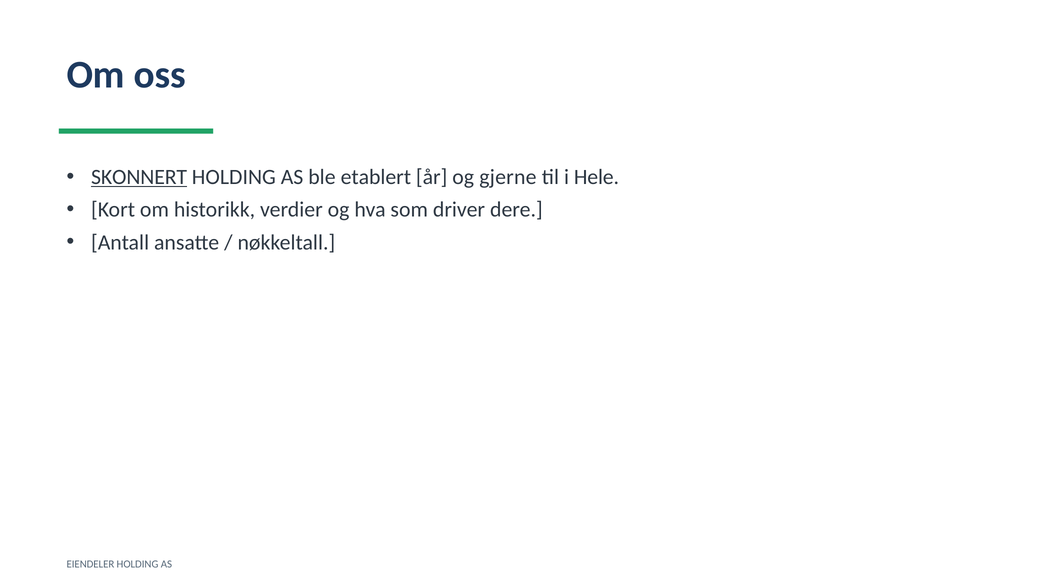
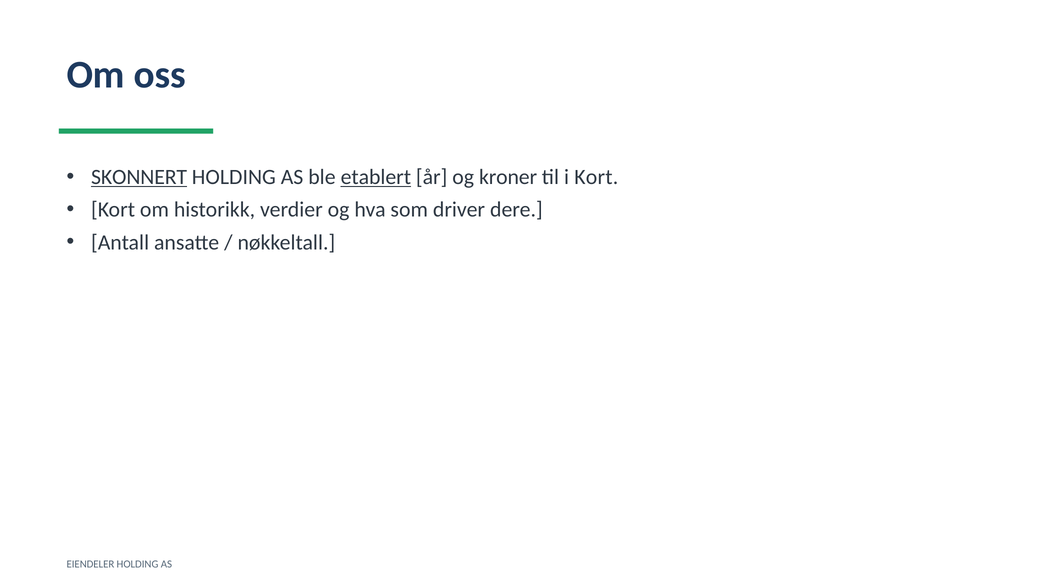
etablert underline: none -> present
gjerne: gjerne -> kroner
i Hele: Hele -> Kort
